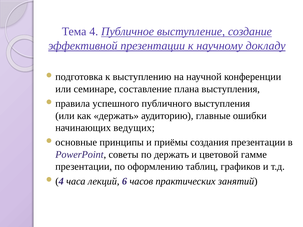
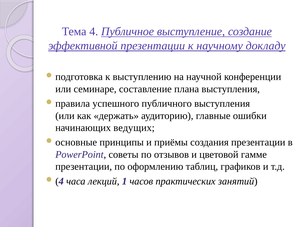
по держать: держать -> отзывов
6: 6 -> 1
